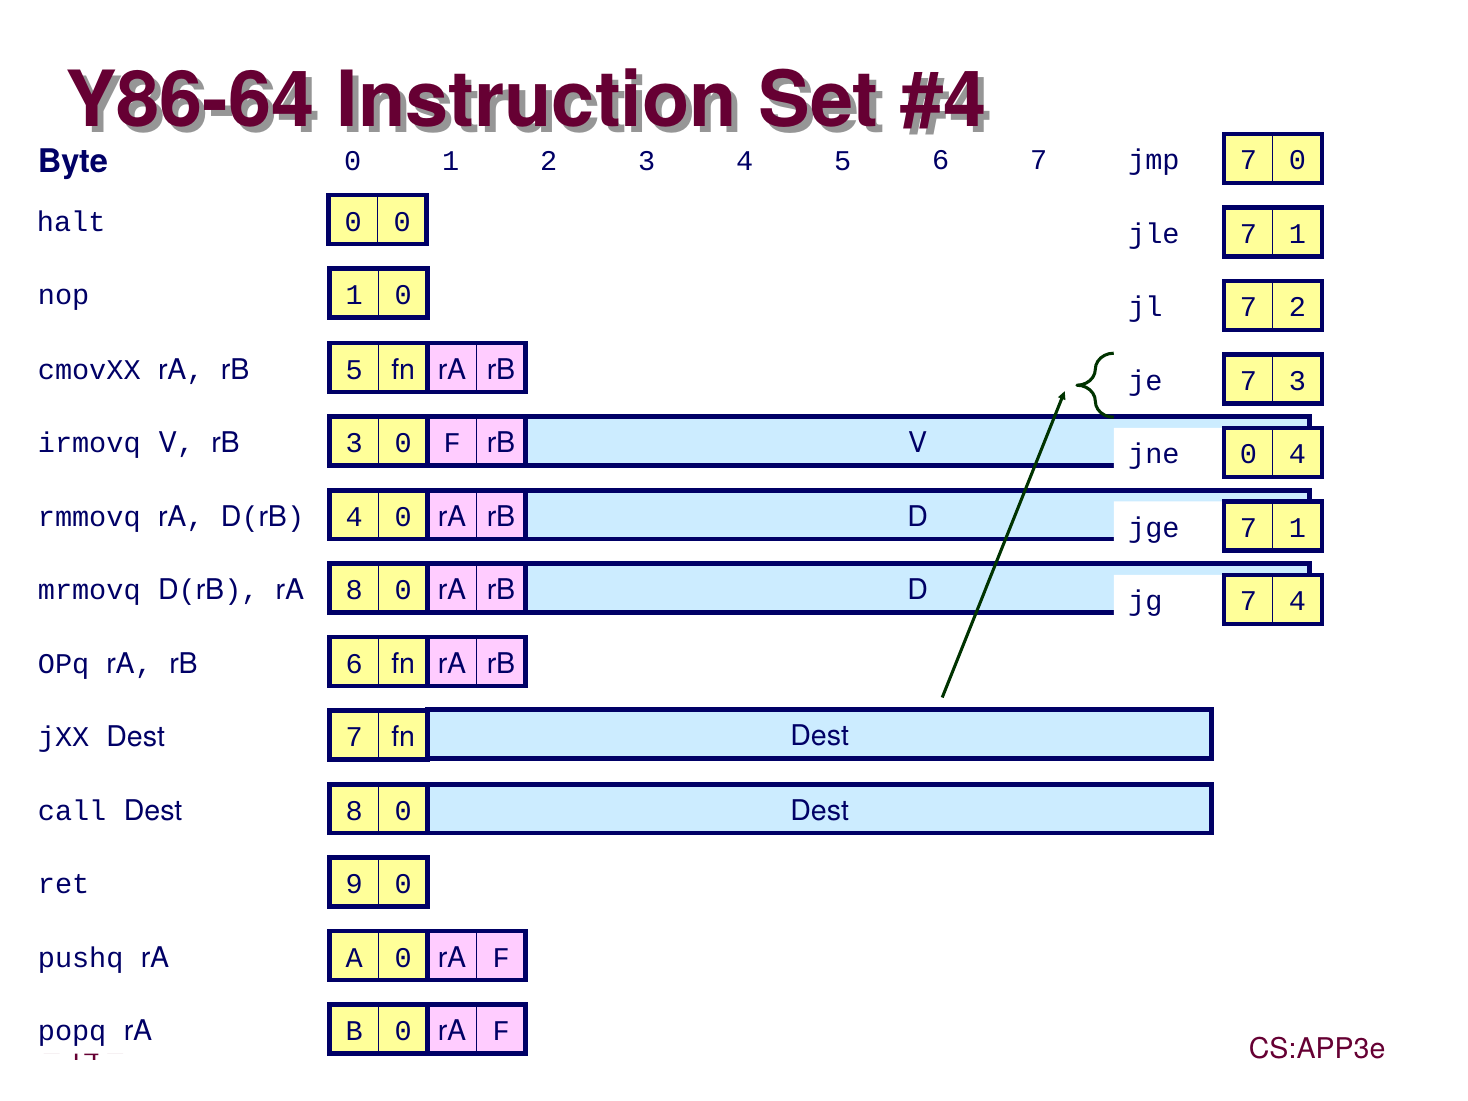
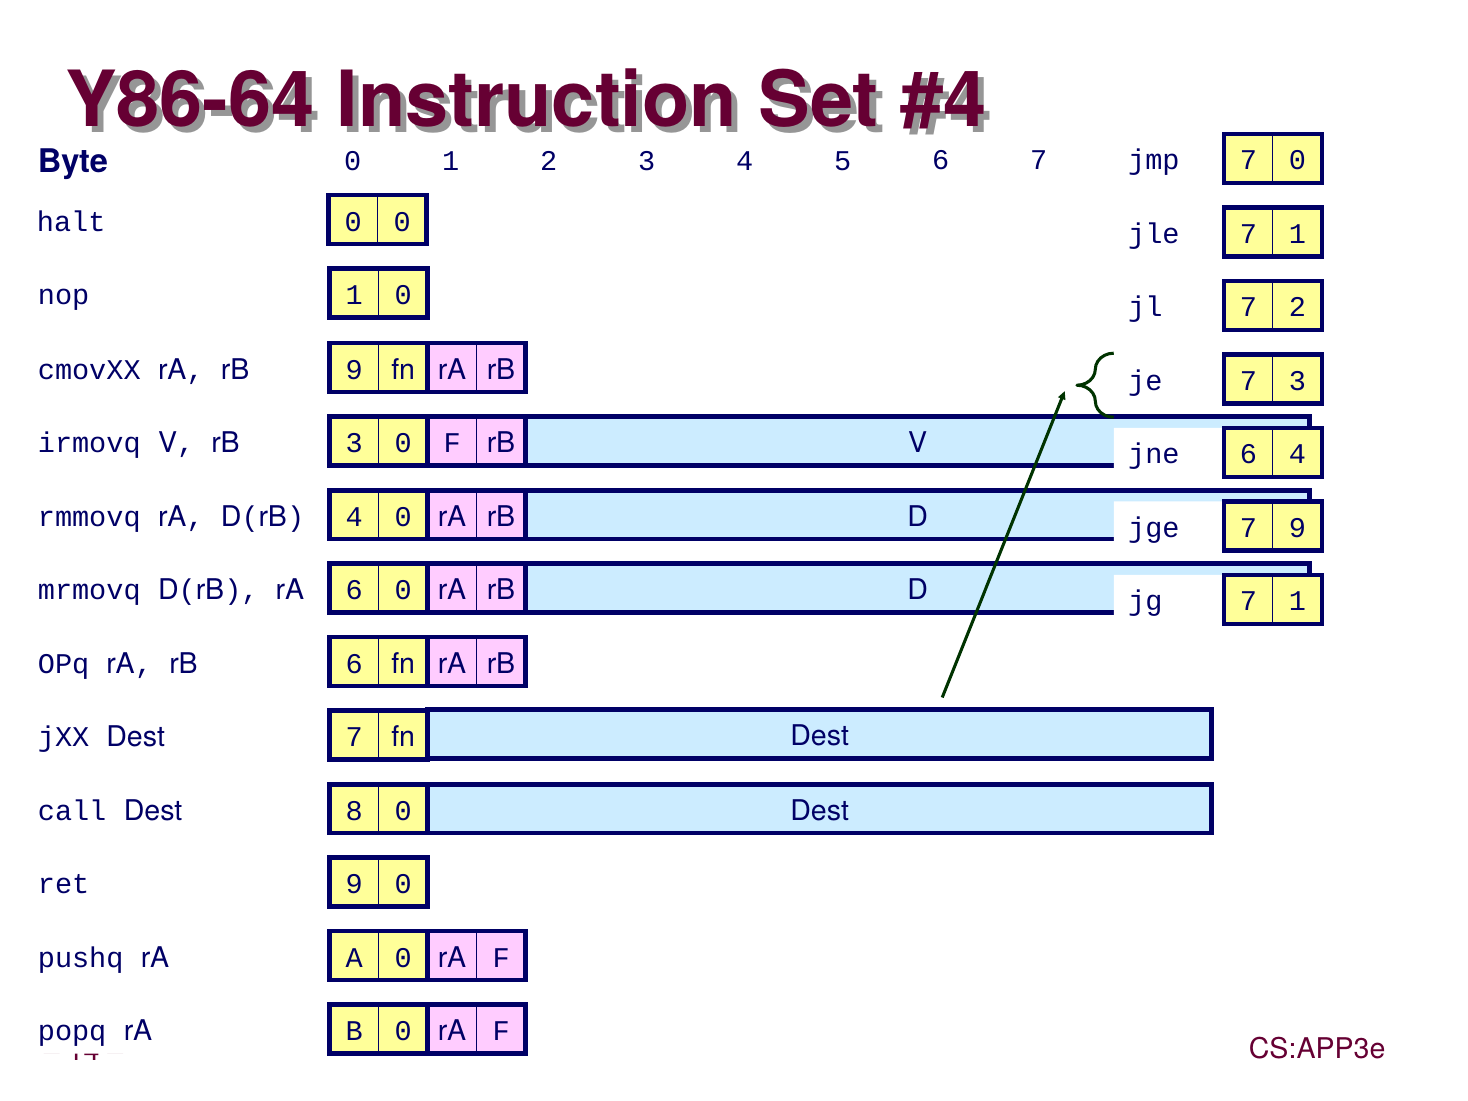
rB 5: 5 -> 9
jne 0: 0 -> 6
jge 7 1: 1 -> 9
rA 8: 8 -> 6
jg 7 4: 4 -> 1
